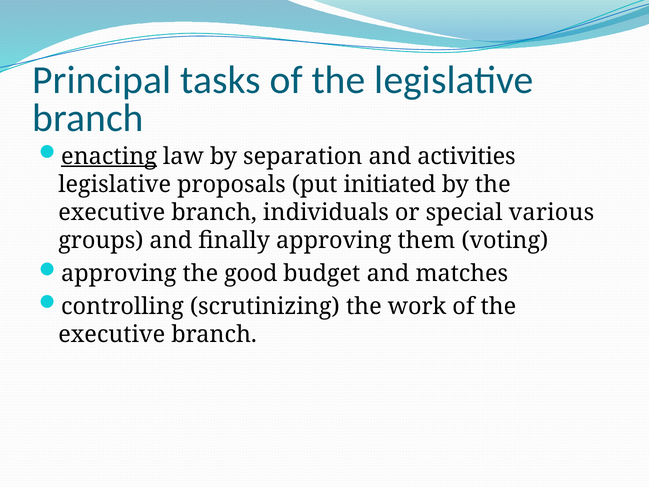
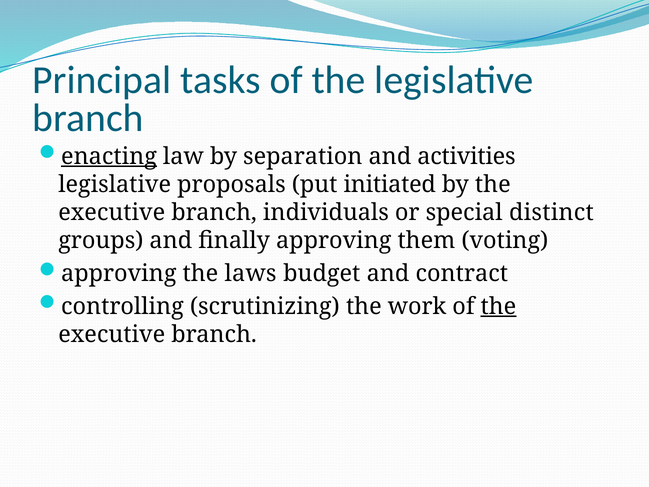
various: various -> distinct
good: good -> laws
matches: matches -> contract
the at (498, 306) underline: none -> present
